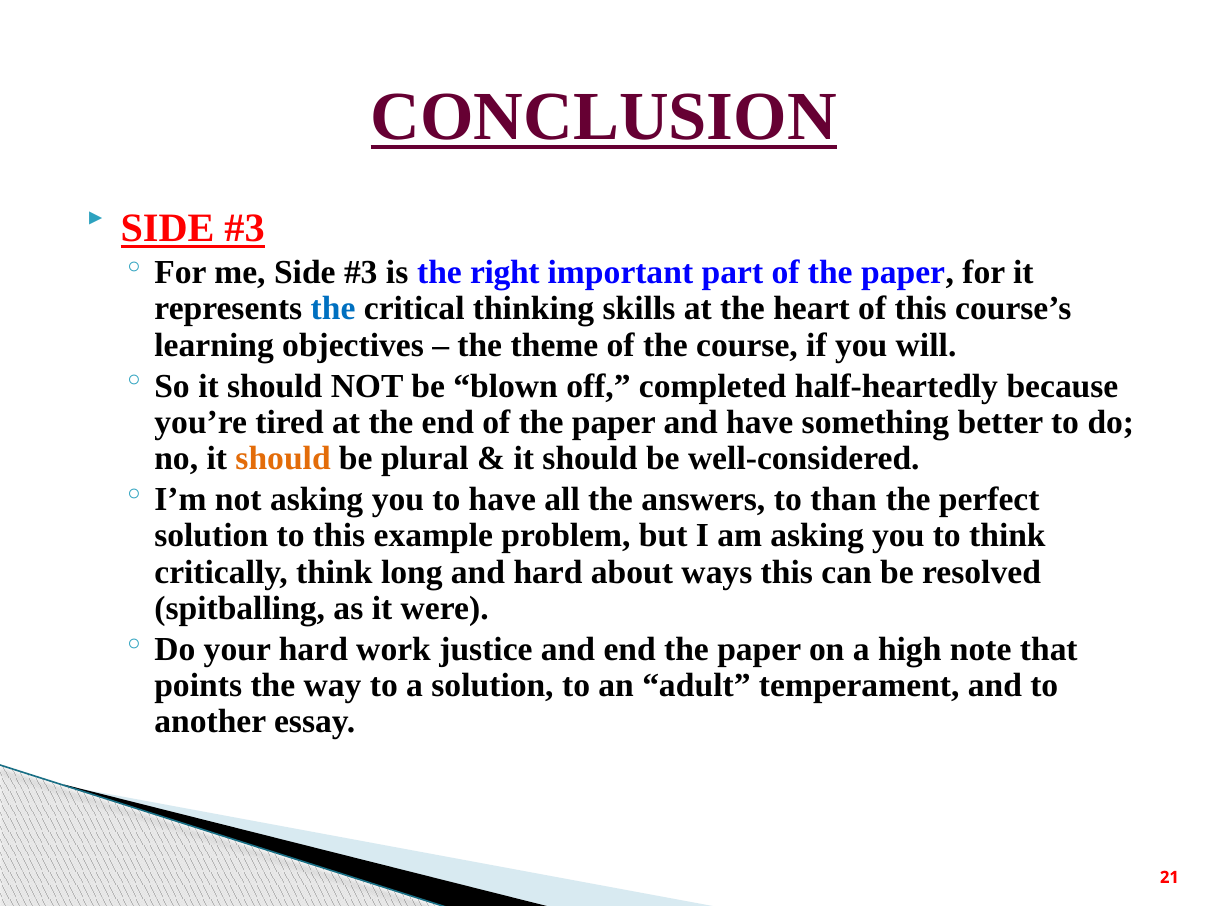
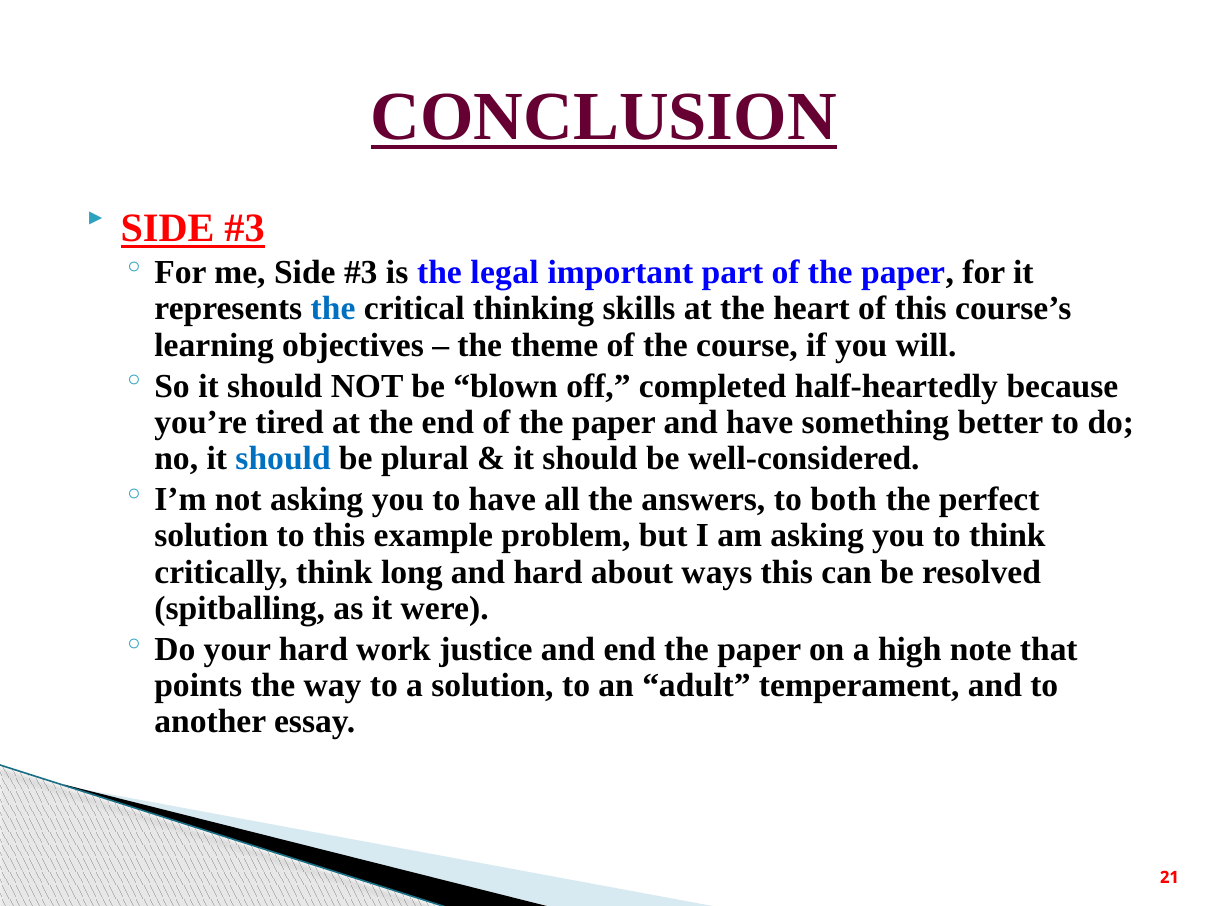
right: right -> legal
should at (283, 459) colour: orange -> blue
than: than -> both
